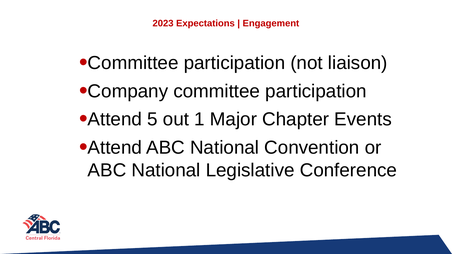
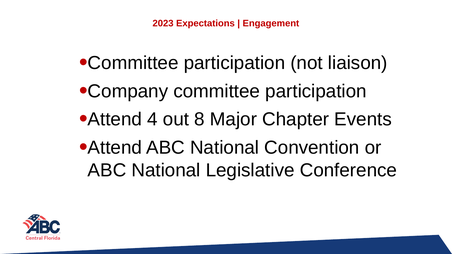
5: 5 -> 4
1: 1 -> 8
